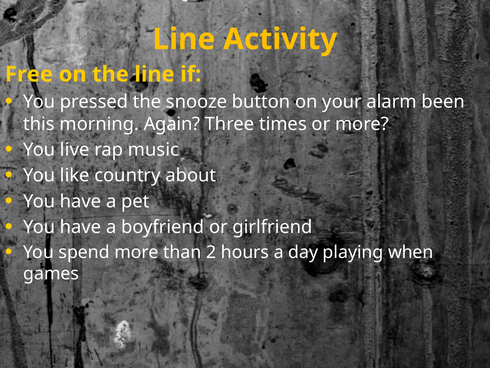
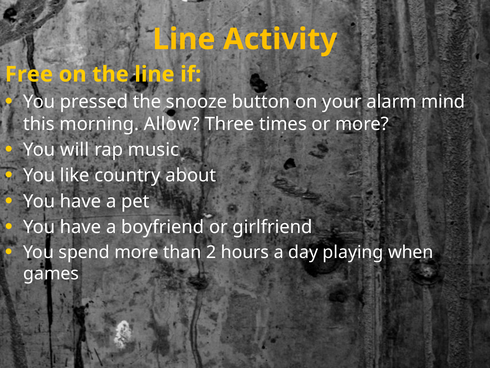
been: been -> mind
Again: Again -> Allow
live: live -> will
